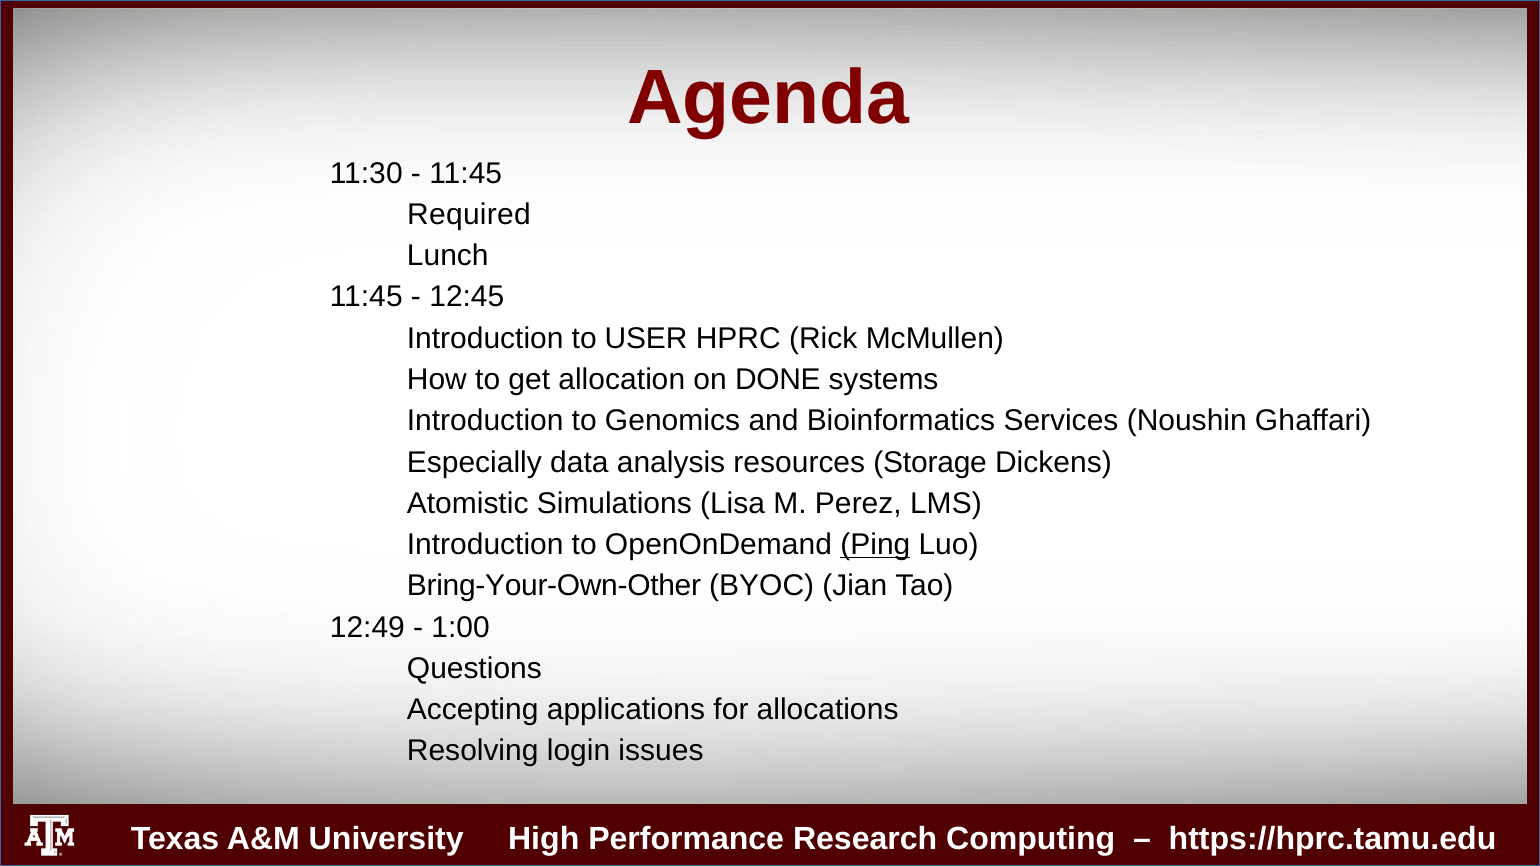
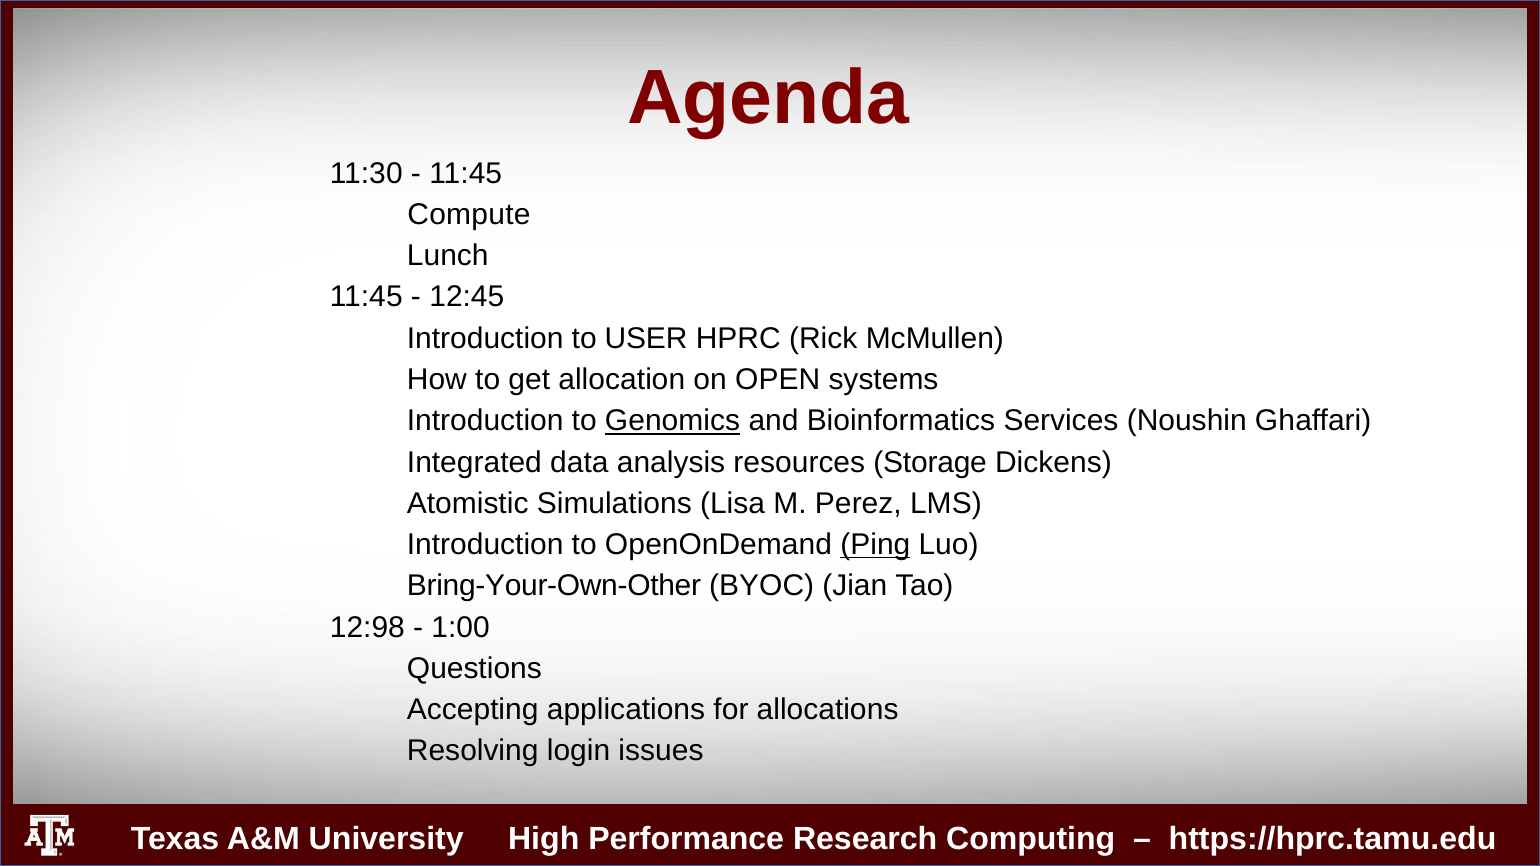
Required: Required -> Compute
DONE: DONE -> OPEN
Genomics underline: none -> present
Especially: Especially -> Integrated
12:49: 12:49 -> 12:98
